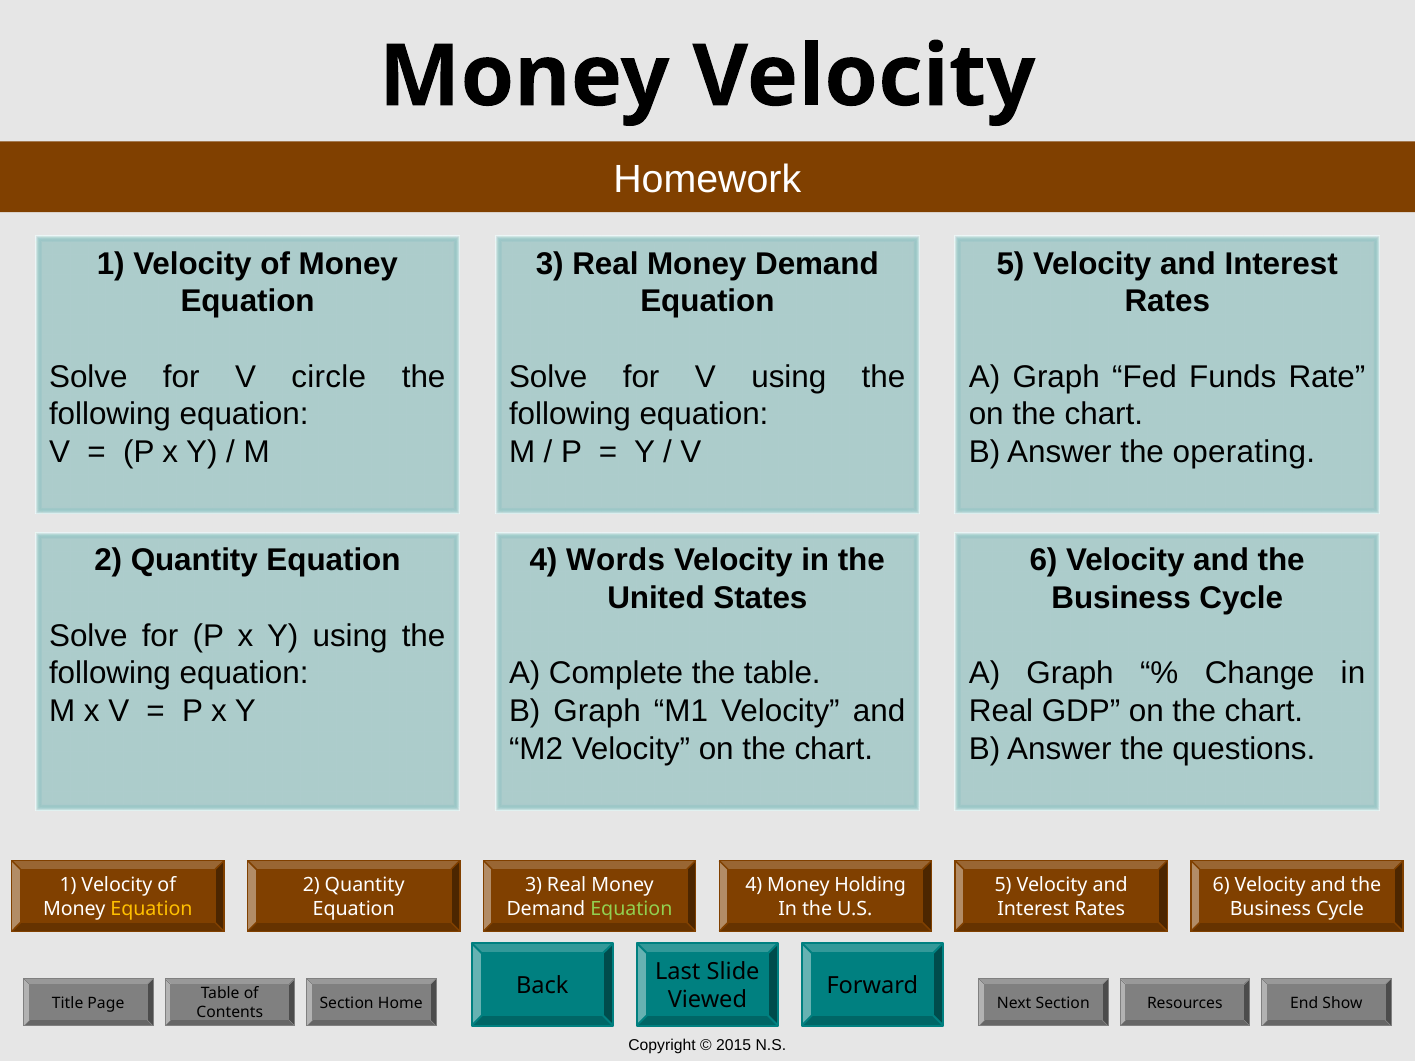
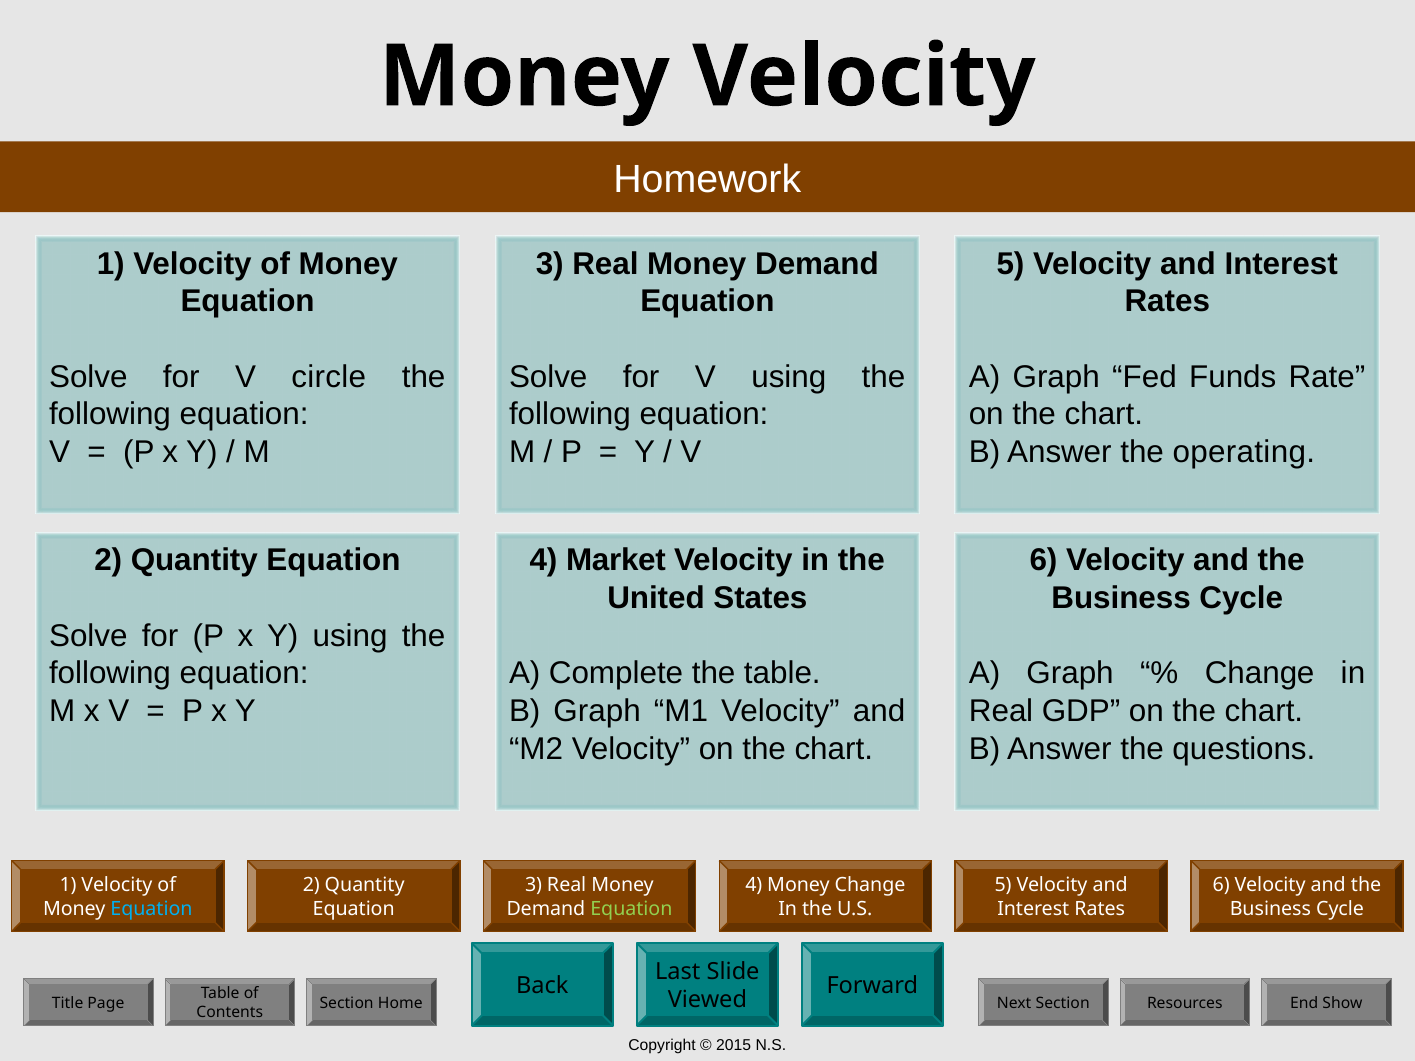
Words: Words -> Market
Money Holding: Holding -> Change
Equation at (152, 909) colour: yellow -> light blue
